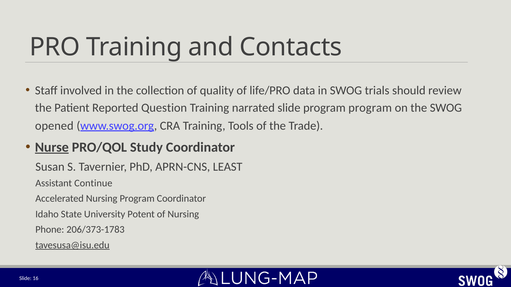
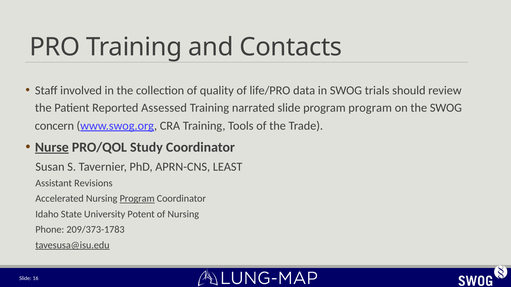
Question: Question -> Assessed
opened: opened -> concern
Continue: Continue -> Revisions
Program at (137, 199) underline: none -> present
206/373-1783: 206/373-1783 -> 209/373-1783
